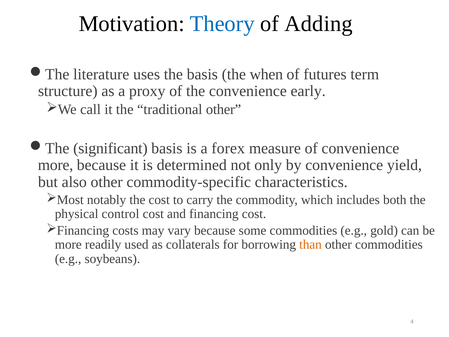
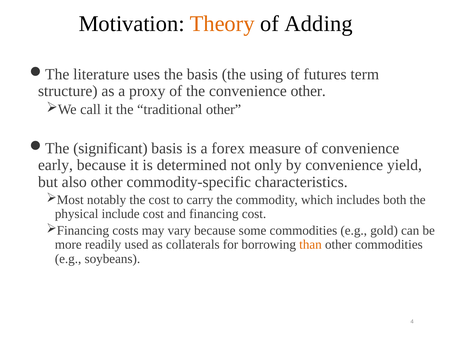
Theory colour: blue -> orange
when: when -> using
convenience early: early -> other
more at (56, 165): more -> early
control: control -> include
